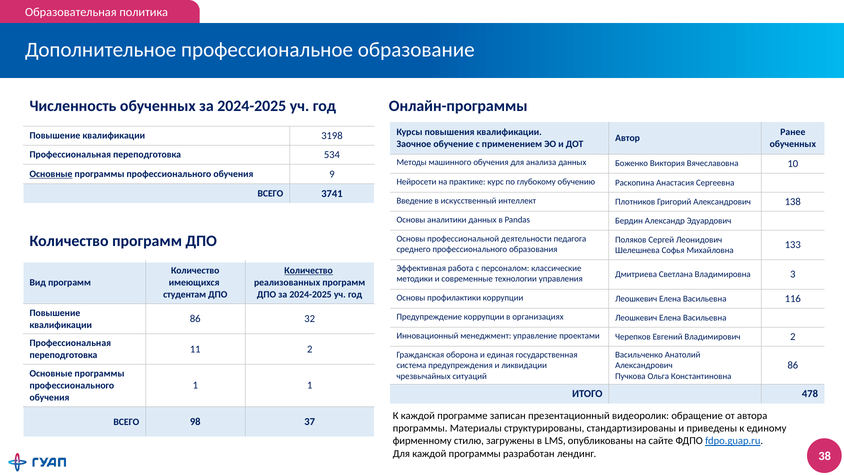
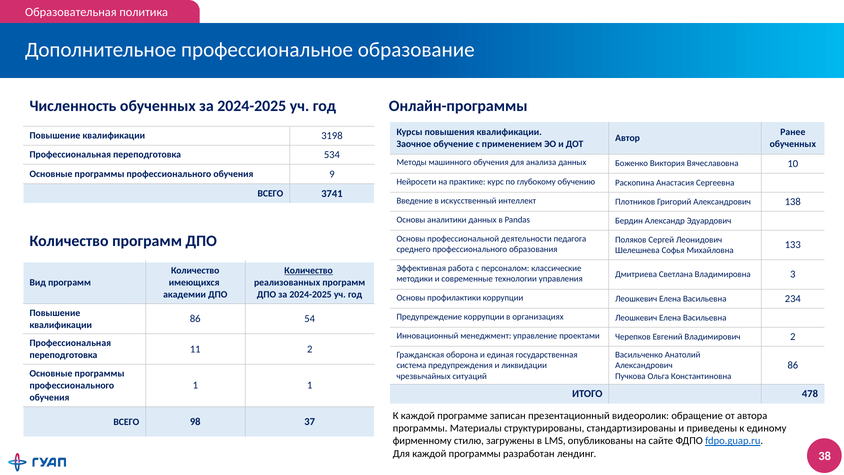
Основные at (51, 174) underline: present -> none
студентам: студентам -> академии
116: 116 -> 234
32: 32 -> 54
